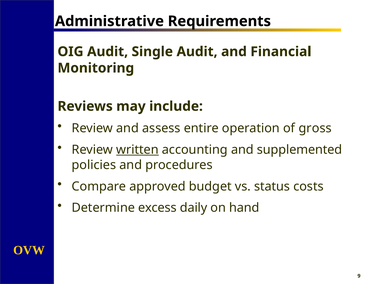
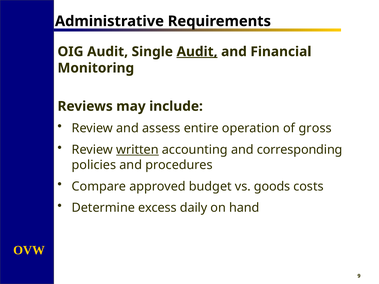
Audit at (197, 52) underline: none -> present
supplemented: supplemented -> corresponding
status: status -> goods
